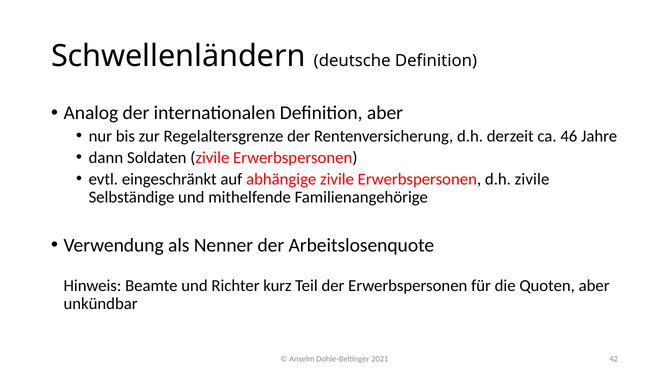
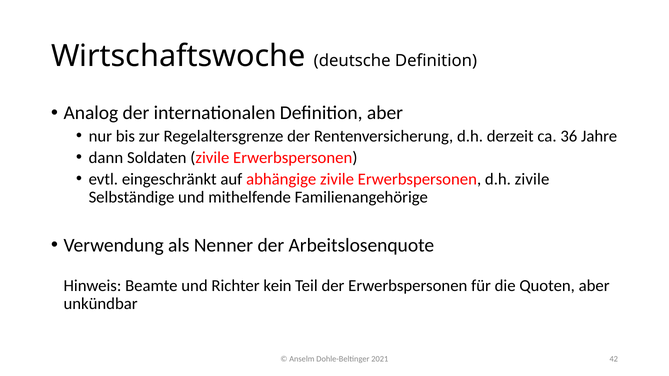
Schwellenländern: Schwellenländern -> Wirtschaftswoche
46: 46 -> 36
kurz: kurz -> kein
